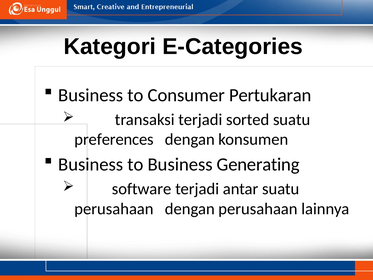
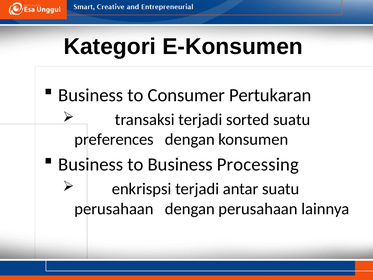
E-Categories: E-Categories -> E-Konsumen
Generating: Generating -> Processing
software: software -> enkrispsi
